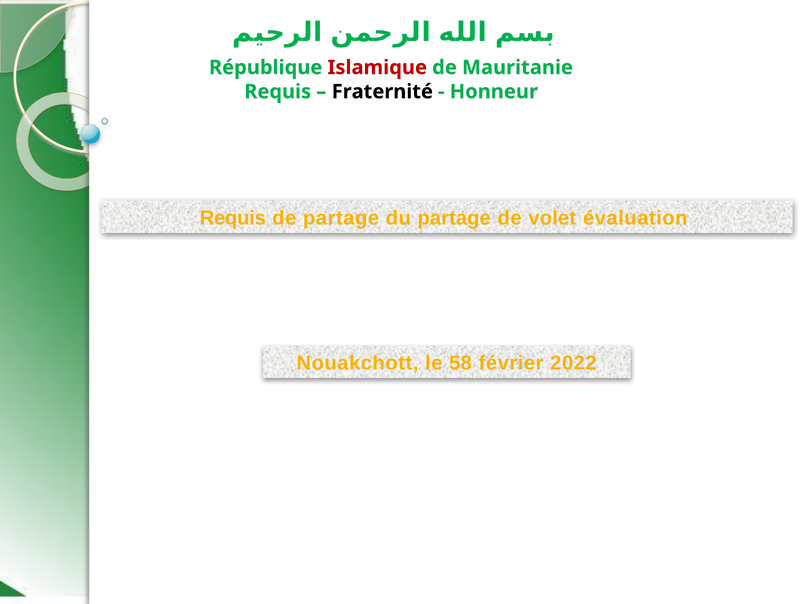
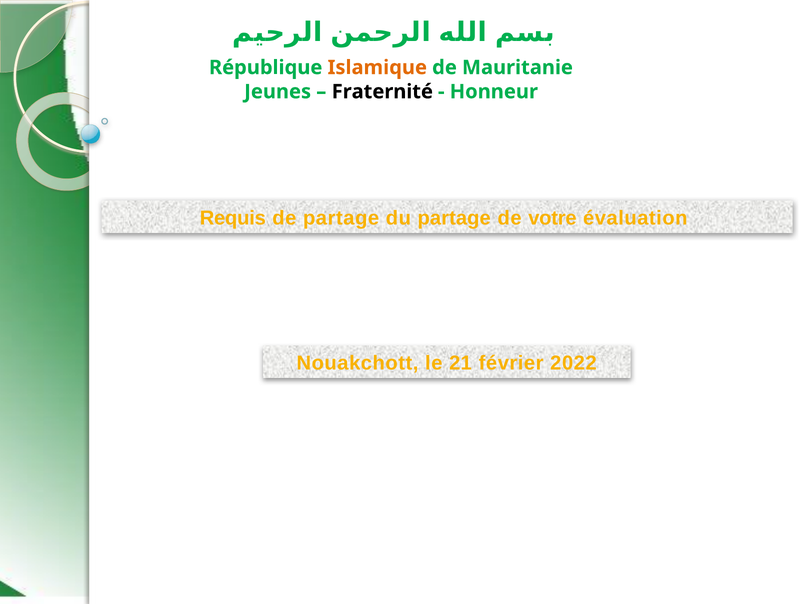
Islamique colour: red -> orange
Requis at (278, 92): Requis -> Jeunes
volet: volet -> votre
58: 58 -> 21
